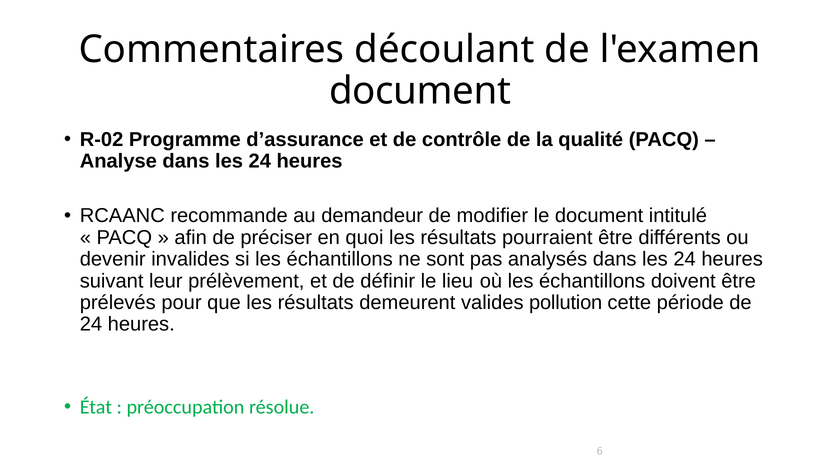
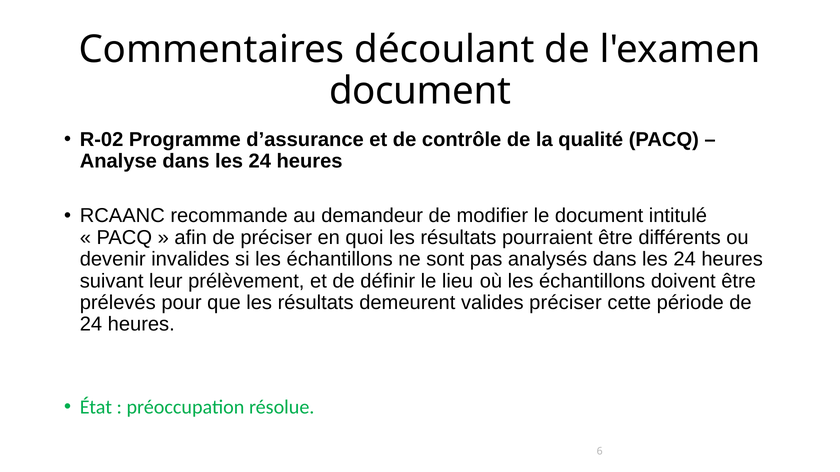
valides pollution: pollution -> préciser
